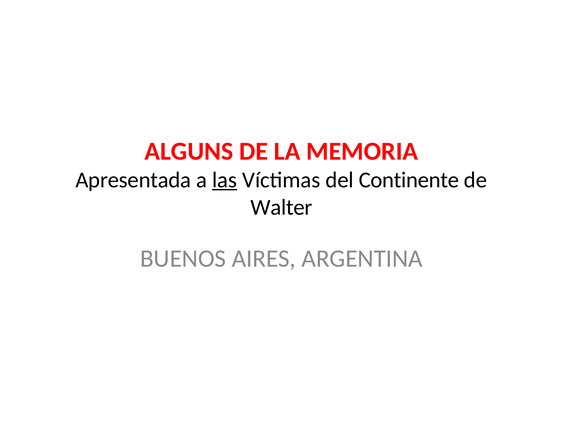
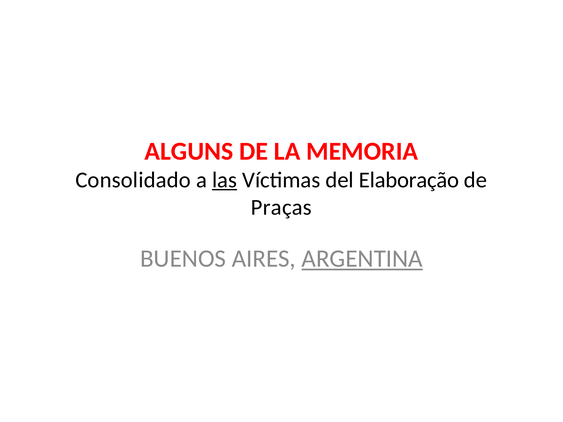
Apresentada: Apresentada -> Consolidado
Continente: Continente -> Elaboração
Walter: Walter -> Praças
ARGENTINA underline: none -> present
